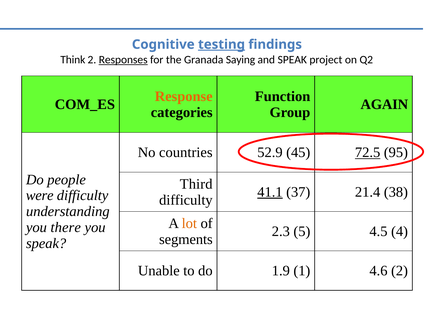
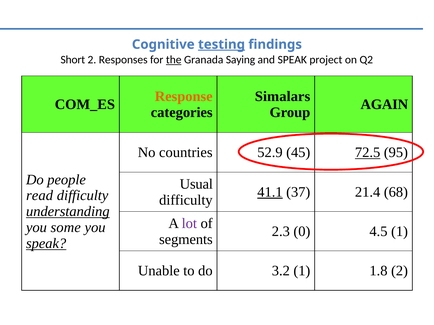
Think: Think -> Short
Responses underline: present -> none
the underline: none -> present
Function: Function -> Simalars
Third: Third -> Usual
38: 38 -> 68
were: were -> read
understanding underline: none -> present
lot colour: orange -> purple
there: there -> some
5: 5 -> 0
4.5 4: 4 -> 1
speak at (46, 244) underline: none -> present
1.9: 1.9 -> 3.2
4.6: 4.6 -> 1.8
